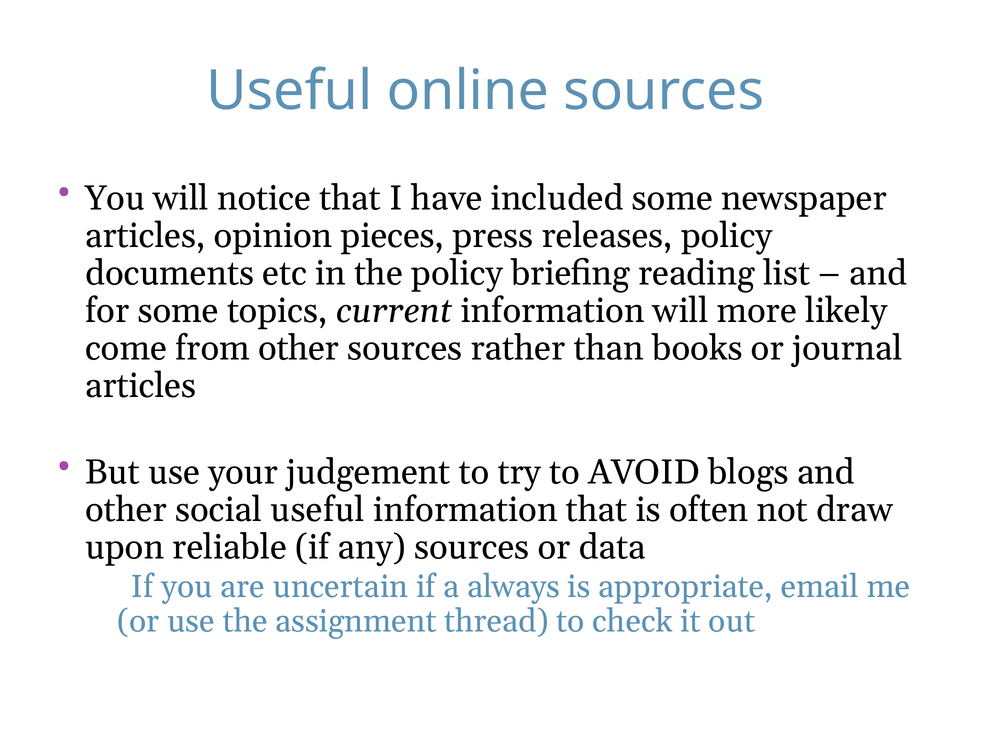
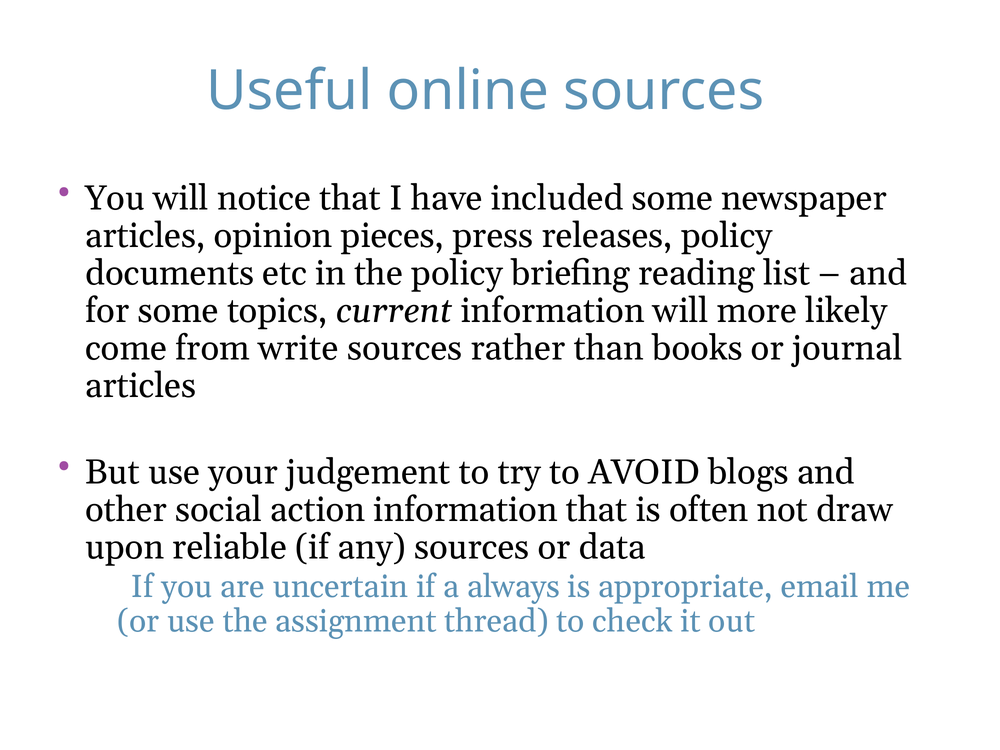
from other: other -> write
social useful: useful -> action
